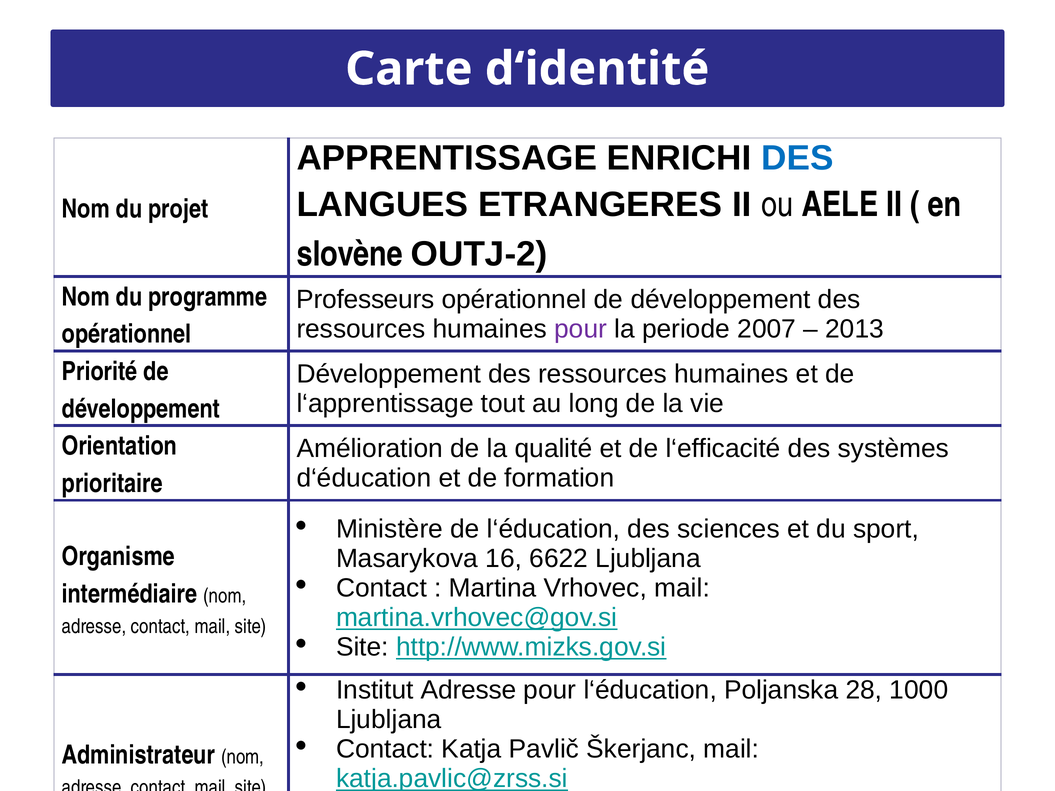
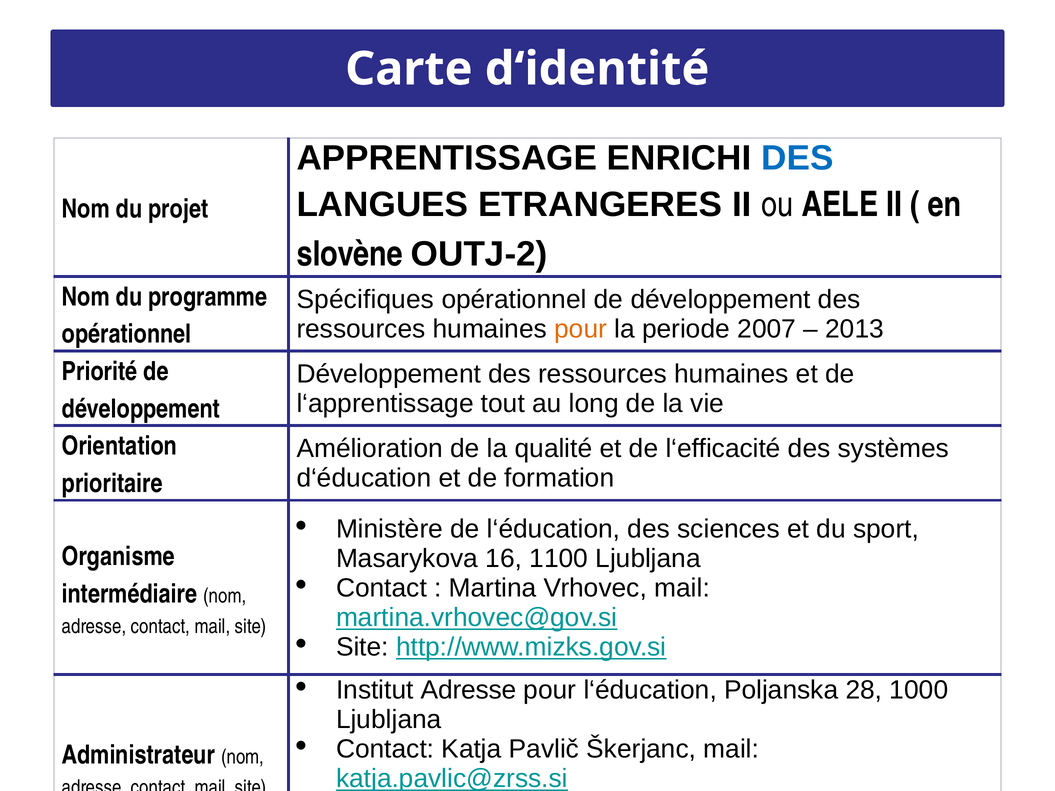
Professeurs: Professeurs -> Spécifiques
pour at (581, 329) colour: purple -> orange
6622: 6622 -> 1100
